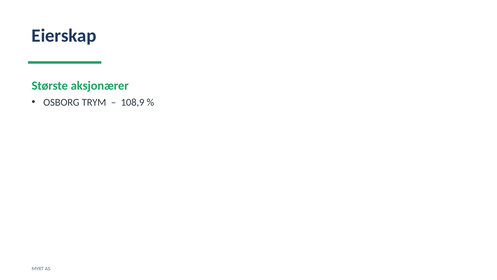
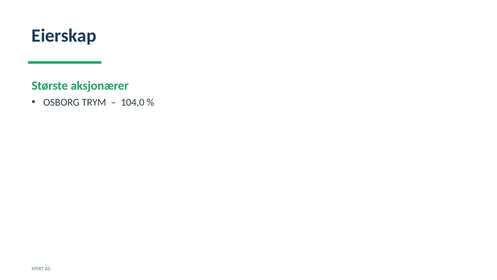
108,9: 108,9 -> 104,0
